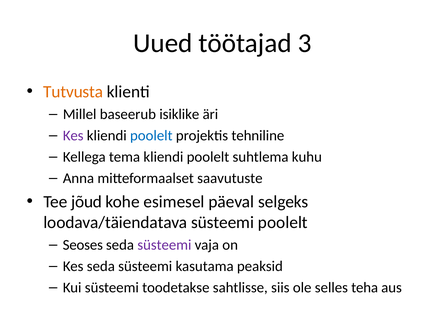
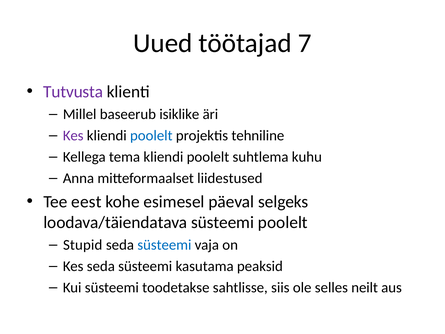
3: 3 -> 7
Tutvusta colour: orange -> purple
saavutuste: saavutuste -> liidestused
jõud: jõud -> eest
Seoses: Seoses -> Stupid
süsteemi at (164, 245) colour: purple -> blue
teha: teha -> neilt
